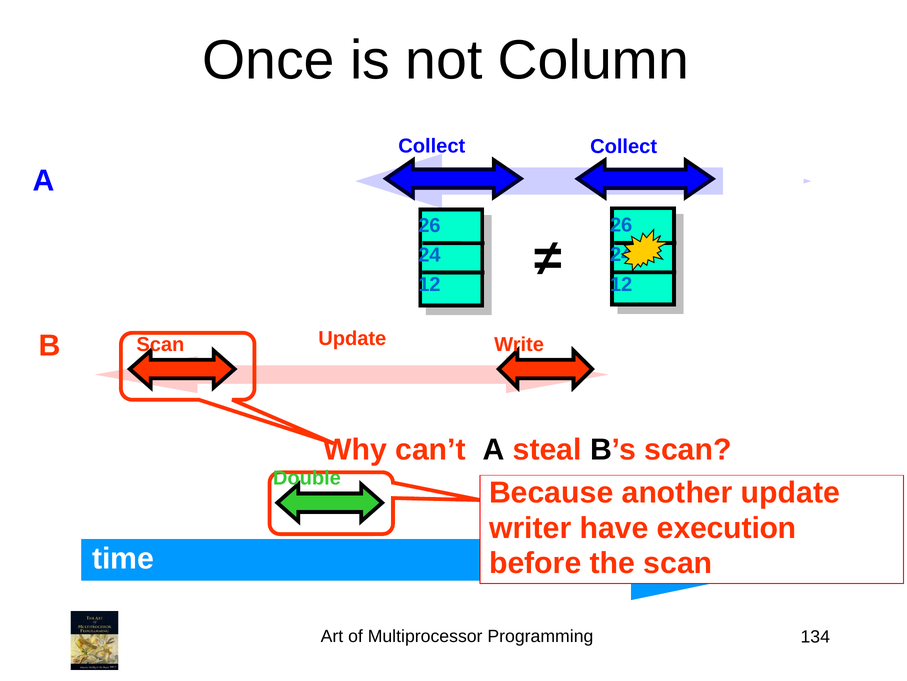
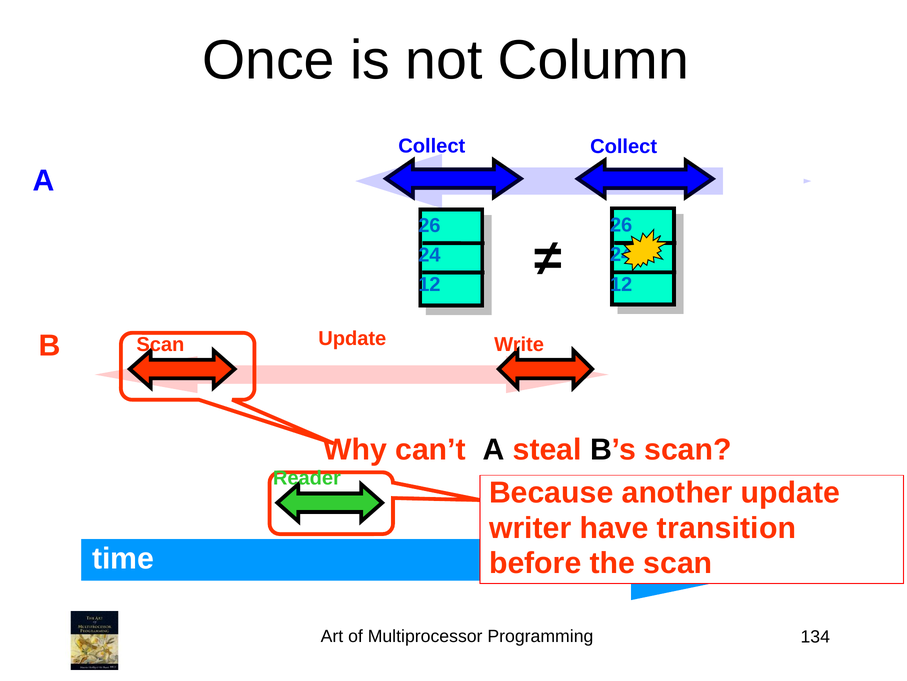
Double: Double -> Reader
execution: execution -> transition
